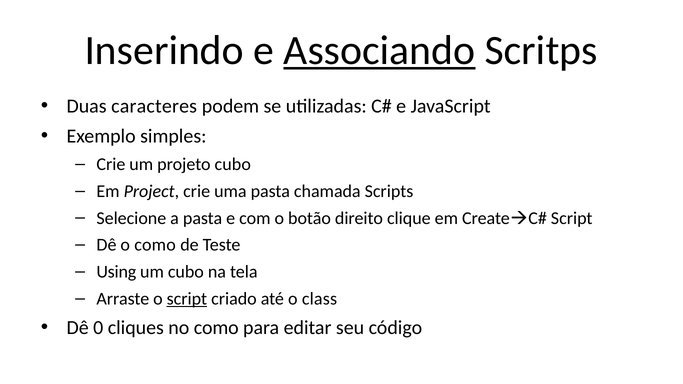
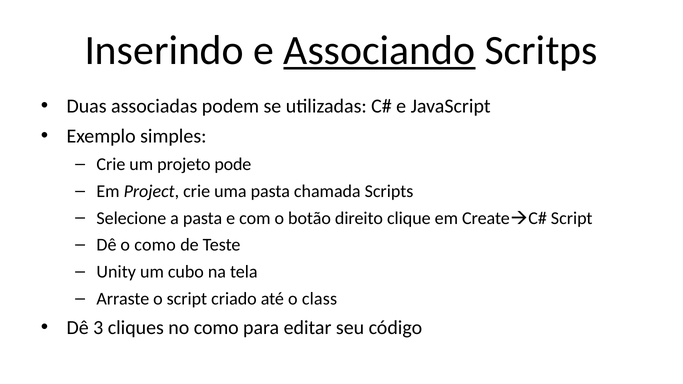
caracteres: caracteres -> associadas
projeto cubo: cubo -> pode
Using: Using -> Unity
script at (187, 299) underline: present -> none
0: 0 -> 3
